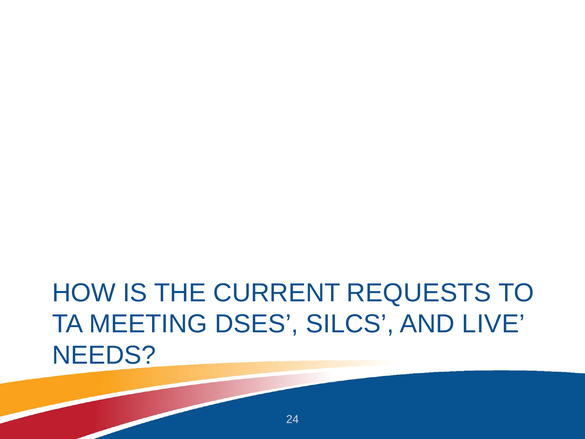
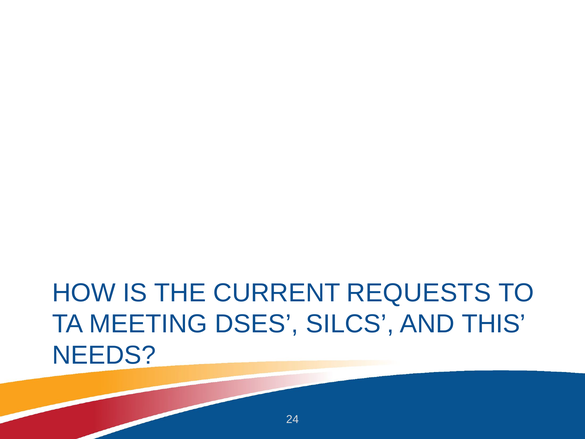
LIVE: LIVE -> THIS
